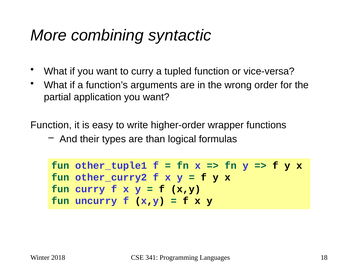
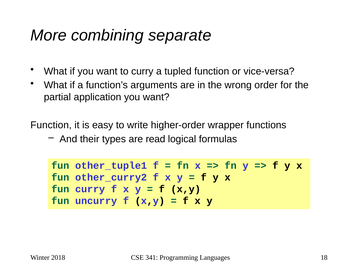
syntactic: syntactic -> separate
than: than -> read
